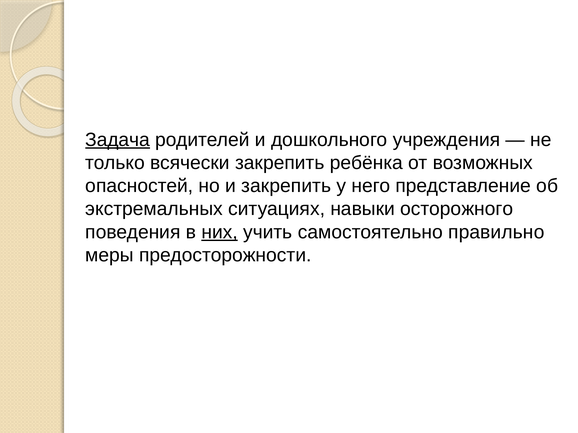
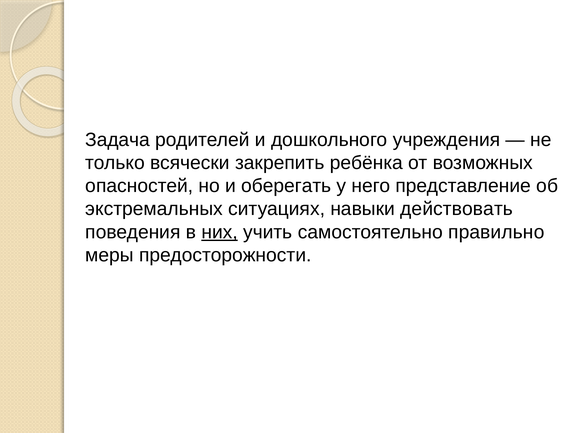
Задача underline: present -> none
и закрепить: закрепить -> оберегать
осторожного: осторожного -> действовать
